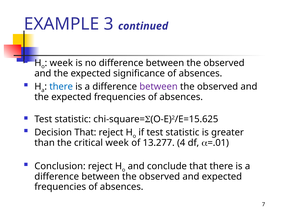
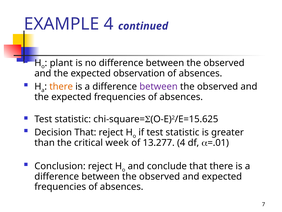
EXAMPLE 3: 3 -> 4
week at (61, 63): week -> plant
significance: significance -> observation
there at (61, 86) colour: blue -> orange
